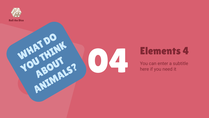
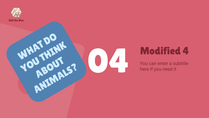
Elements: Elements -> Modified
